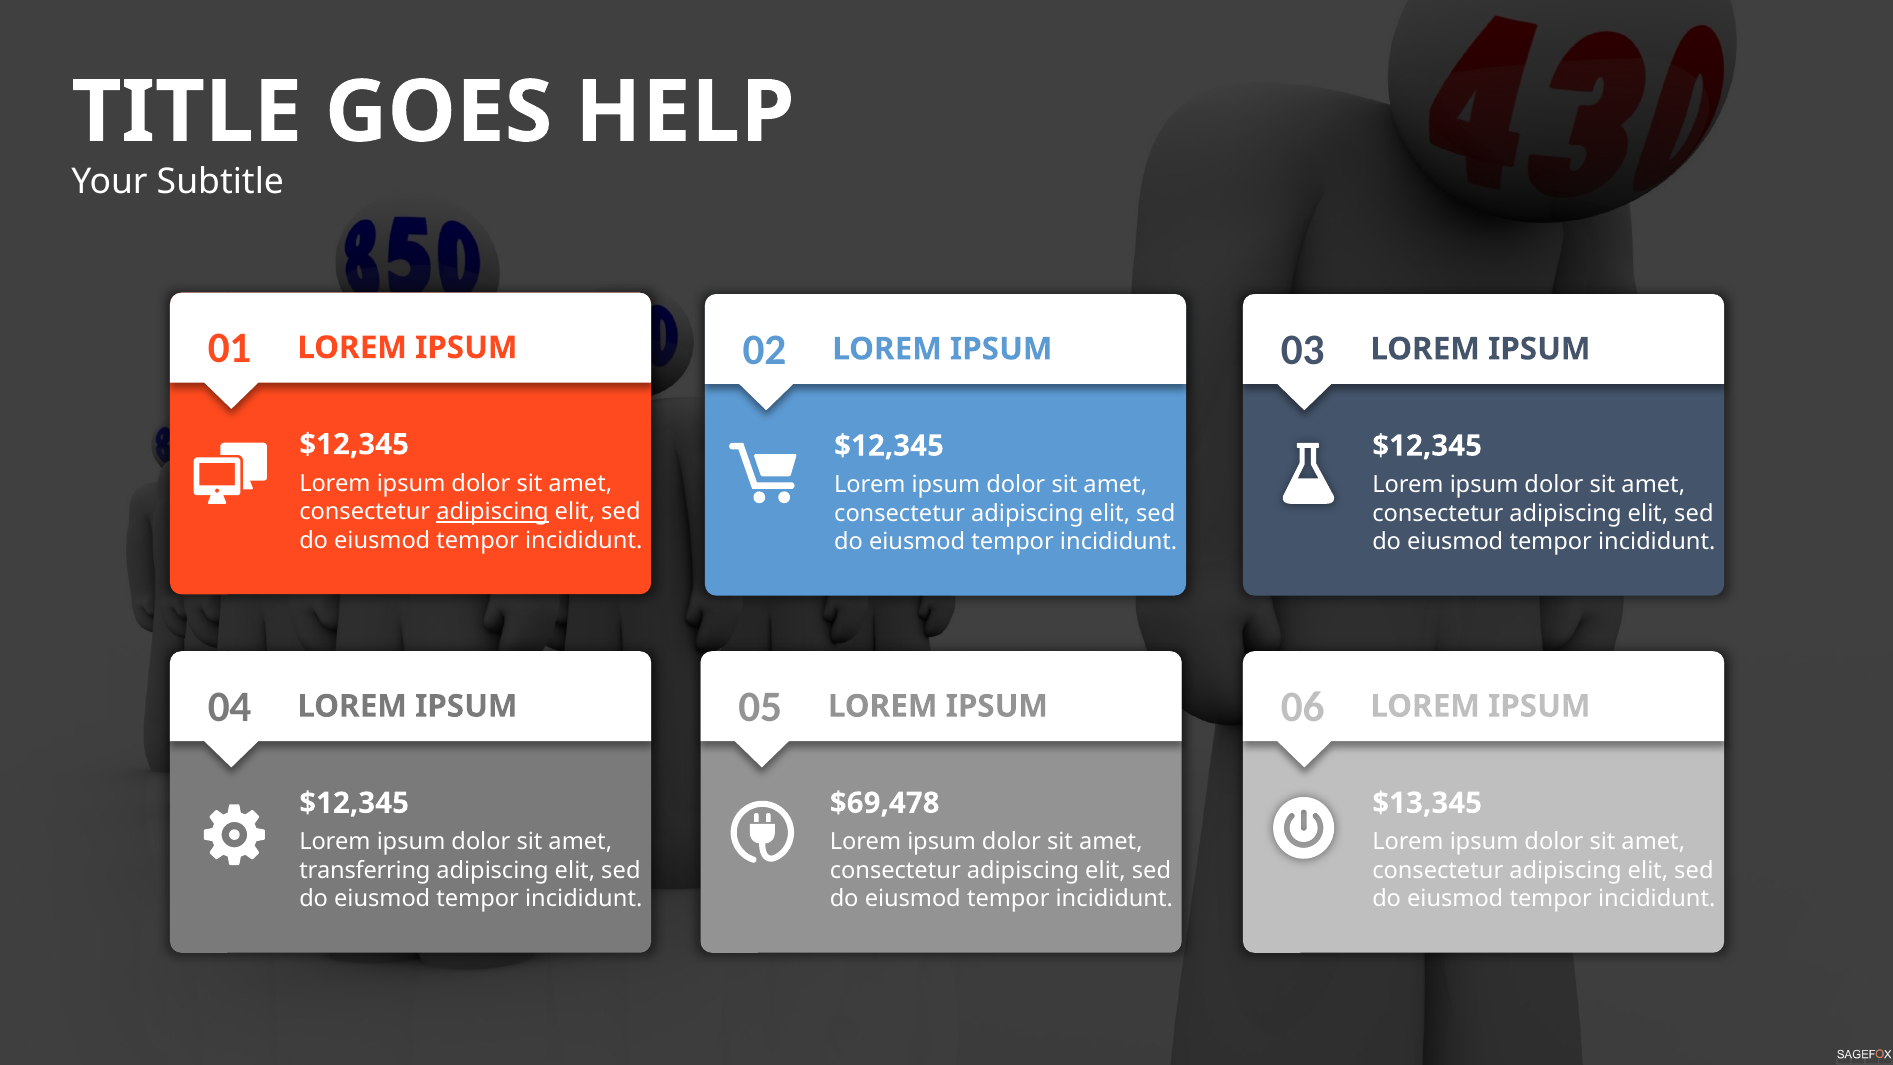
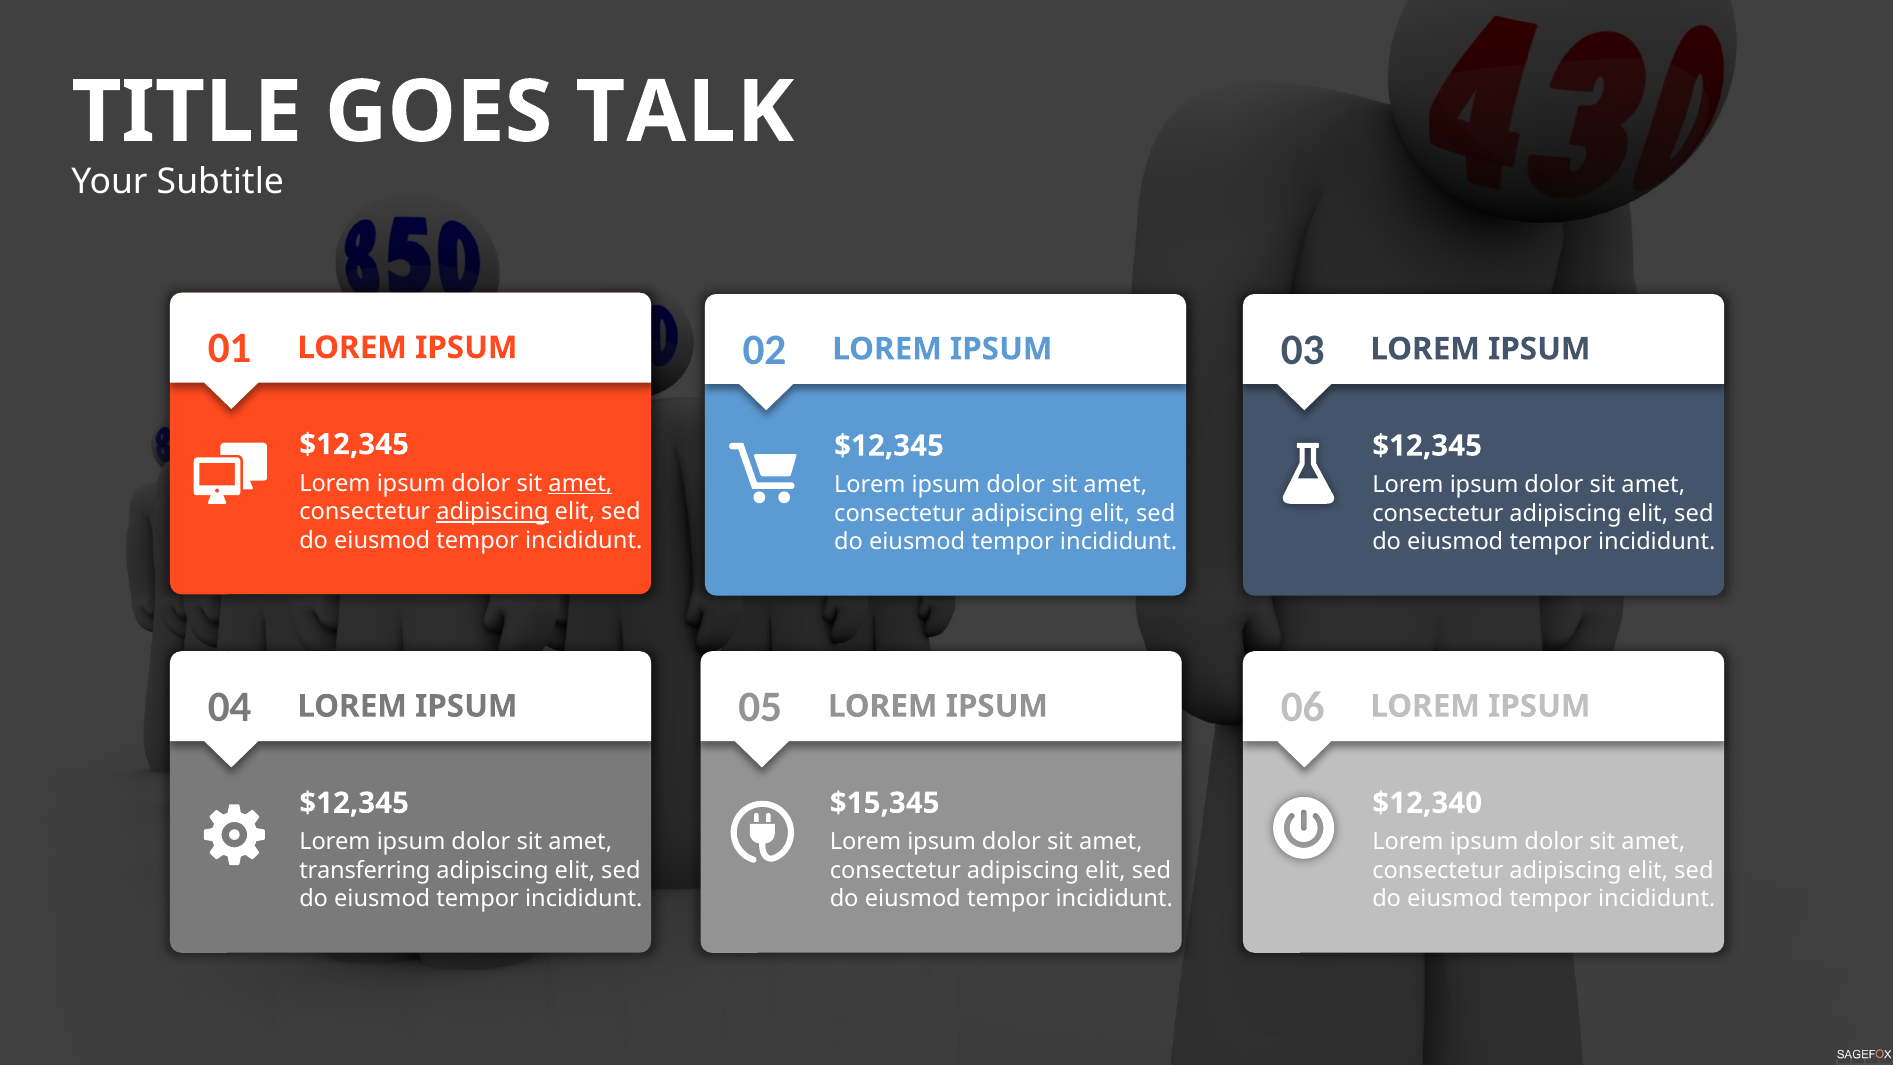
HELP: HELP -> TALK
amet at (580, 483) underline: none -> present
$69,478: $69,478 -> $15,345
$13,345: $13,345 -> $12,340
